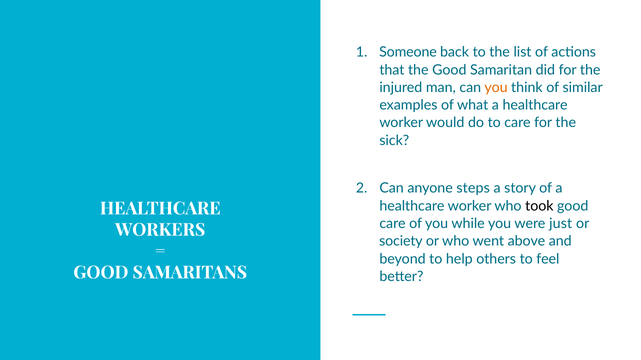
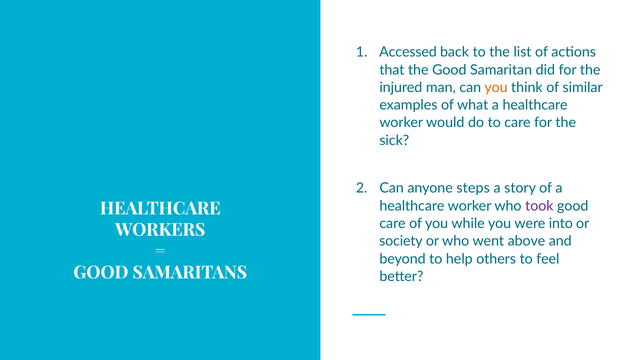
Someone: Someone -> Accessed
took colour: black -> purple
just: just -> into
